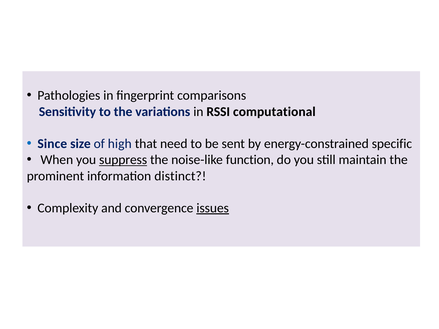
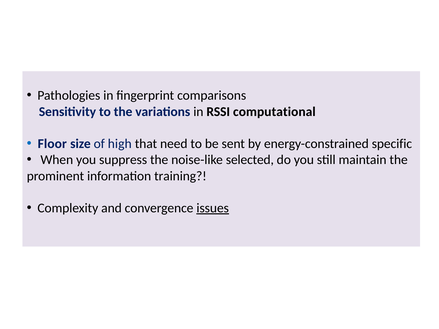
Since: Since -> Floor
suppress underline: present -> none
function: function -> selected
distinct: distinct -> training
